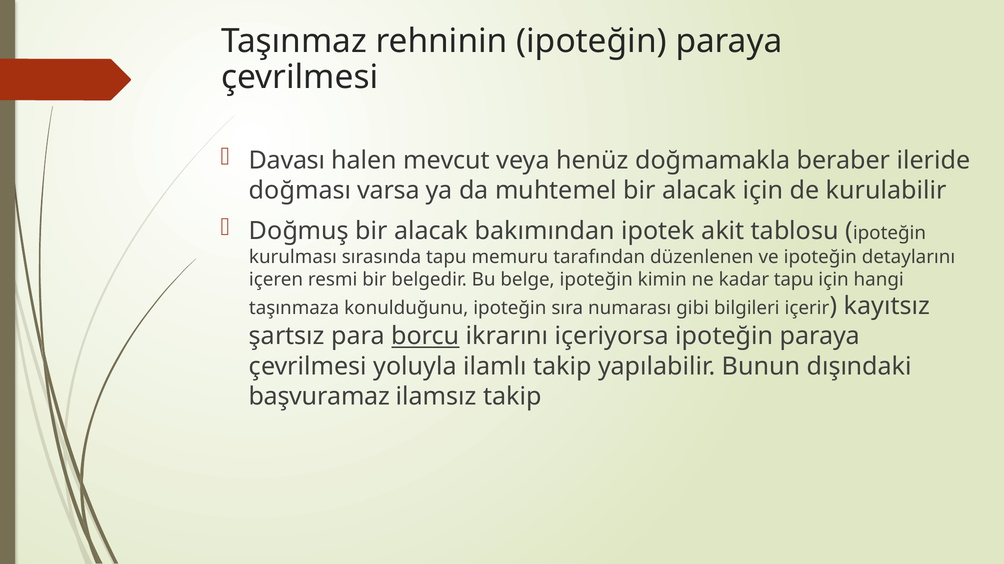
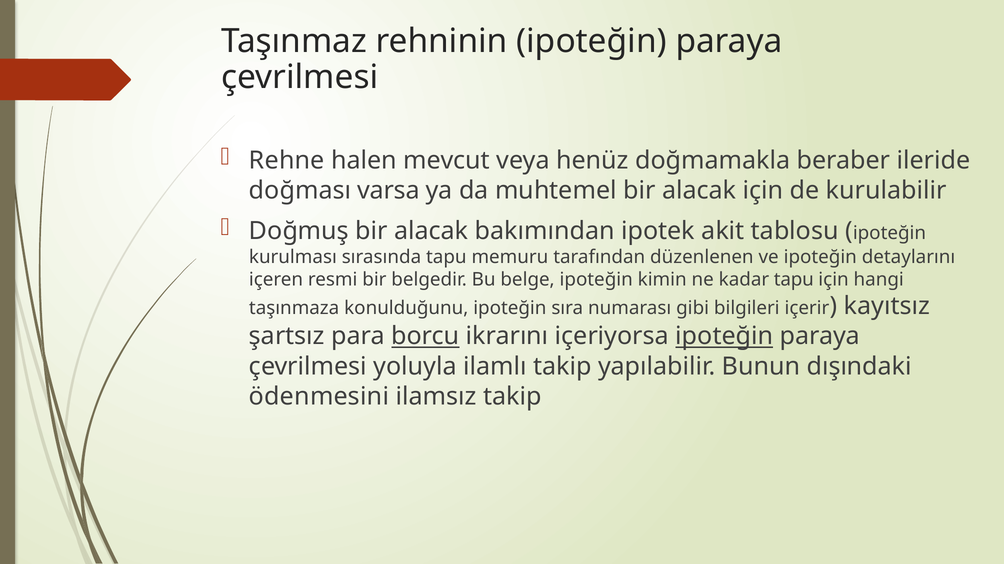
Davası: Davası -> Rehne
ipoteğin at (724, 337) underline: none -> present
başvuramaz: başvuramaz -> ödenmesini
